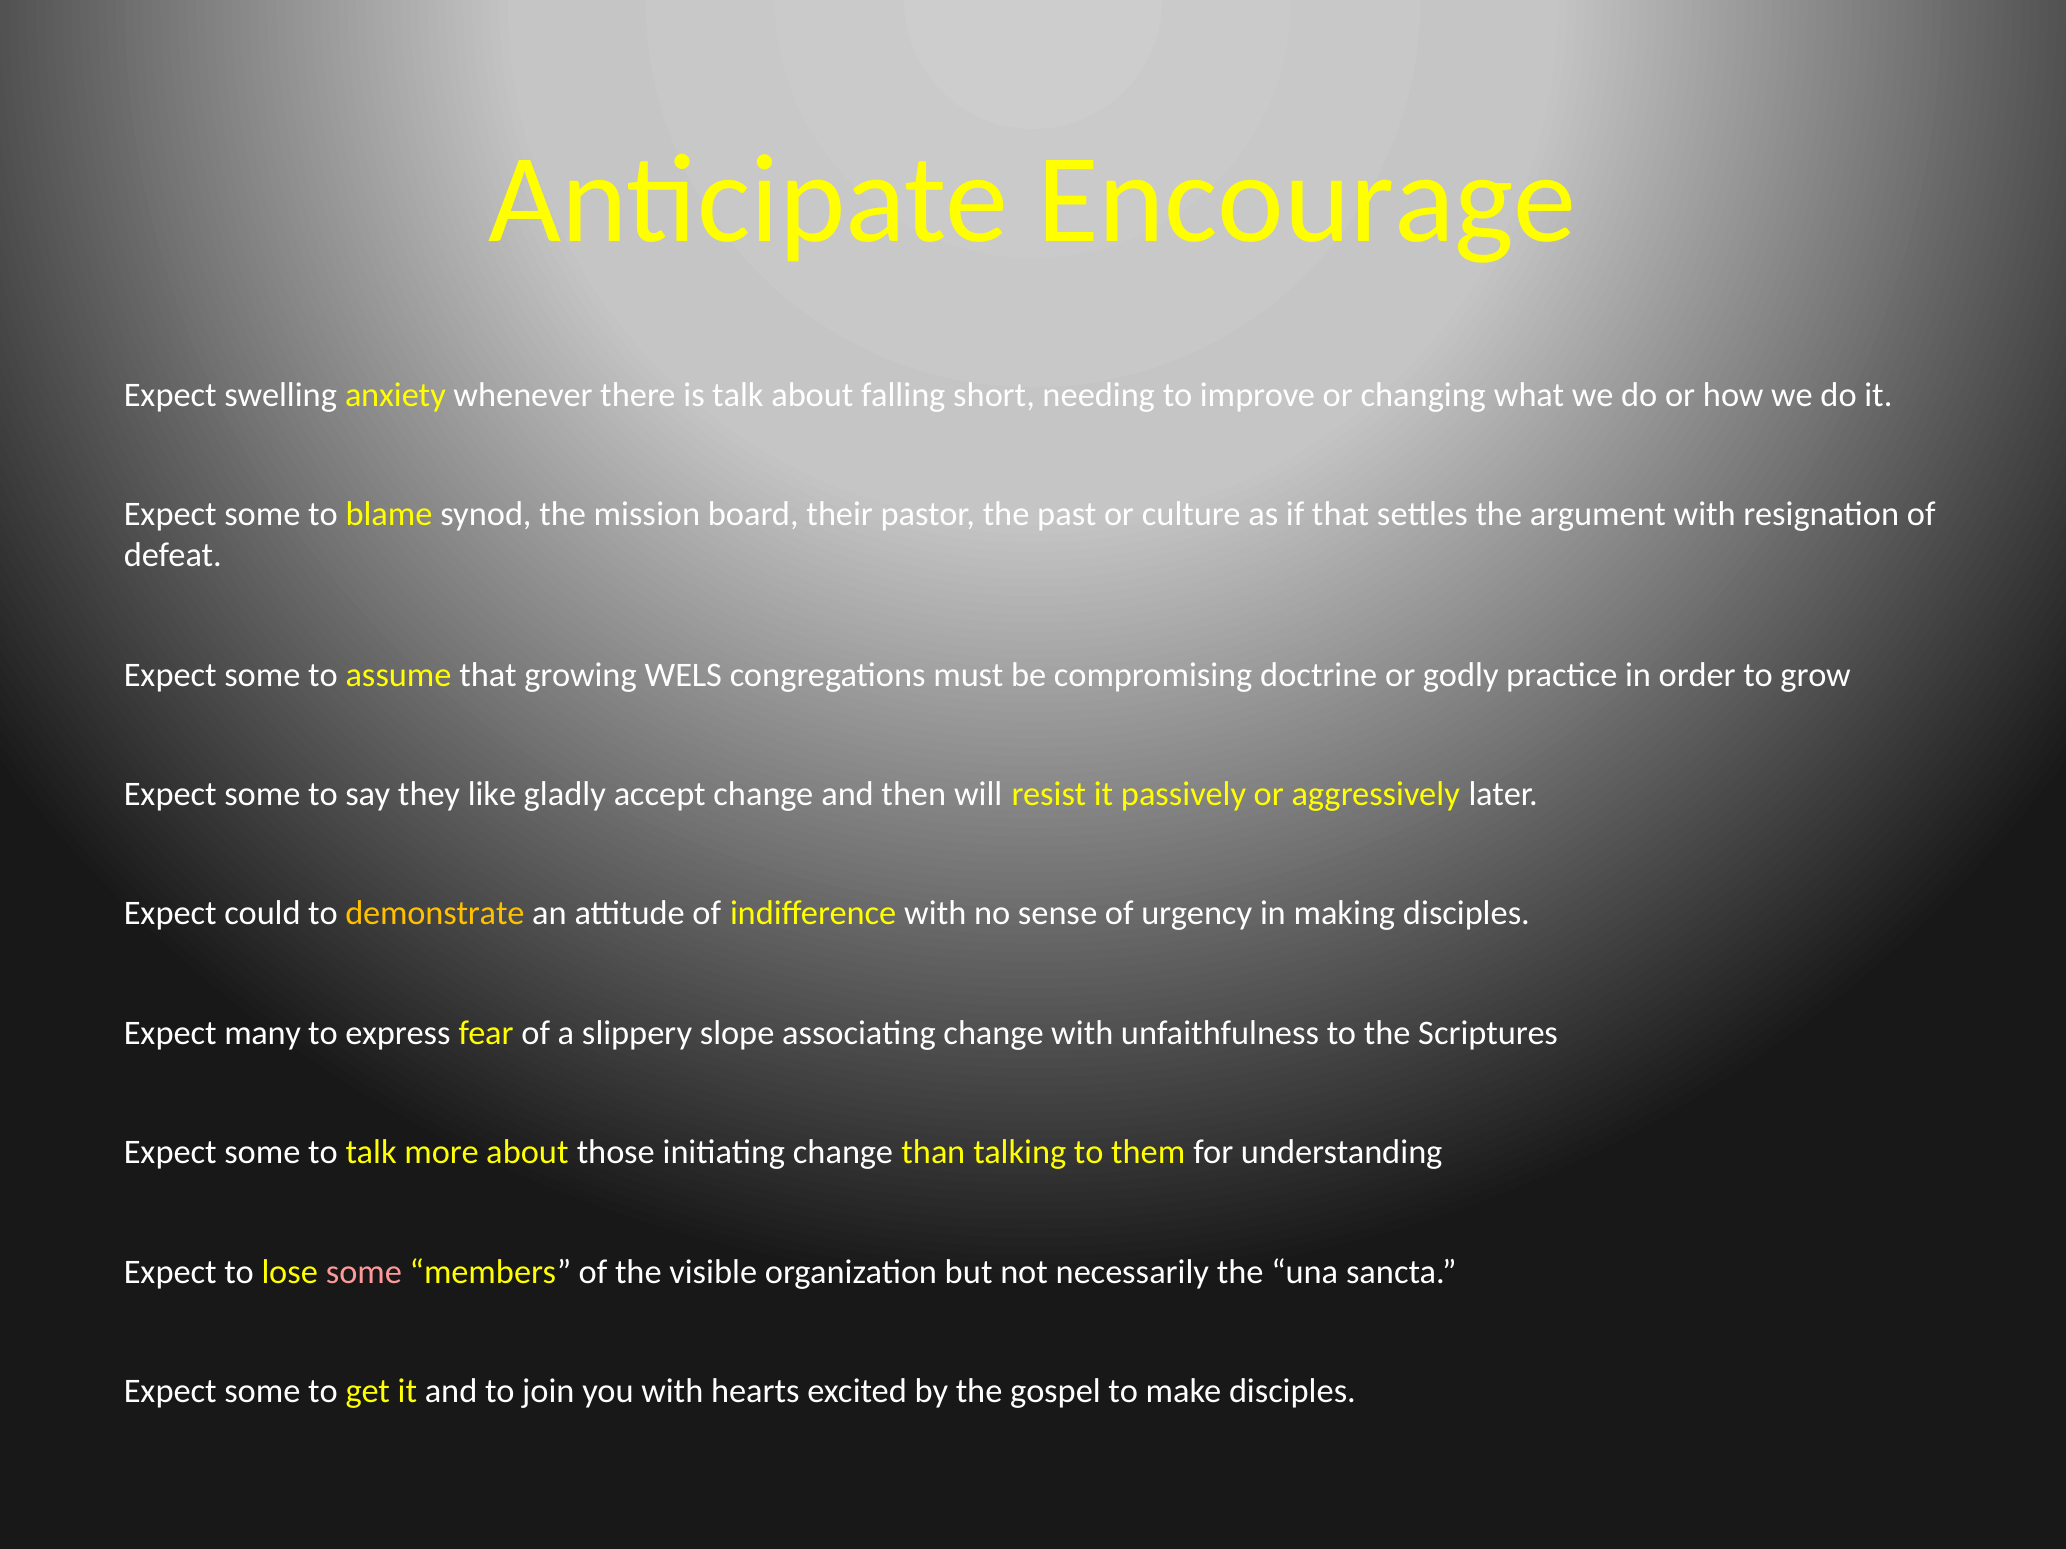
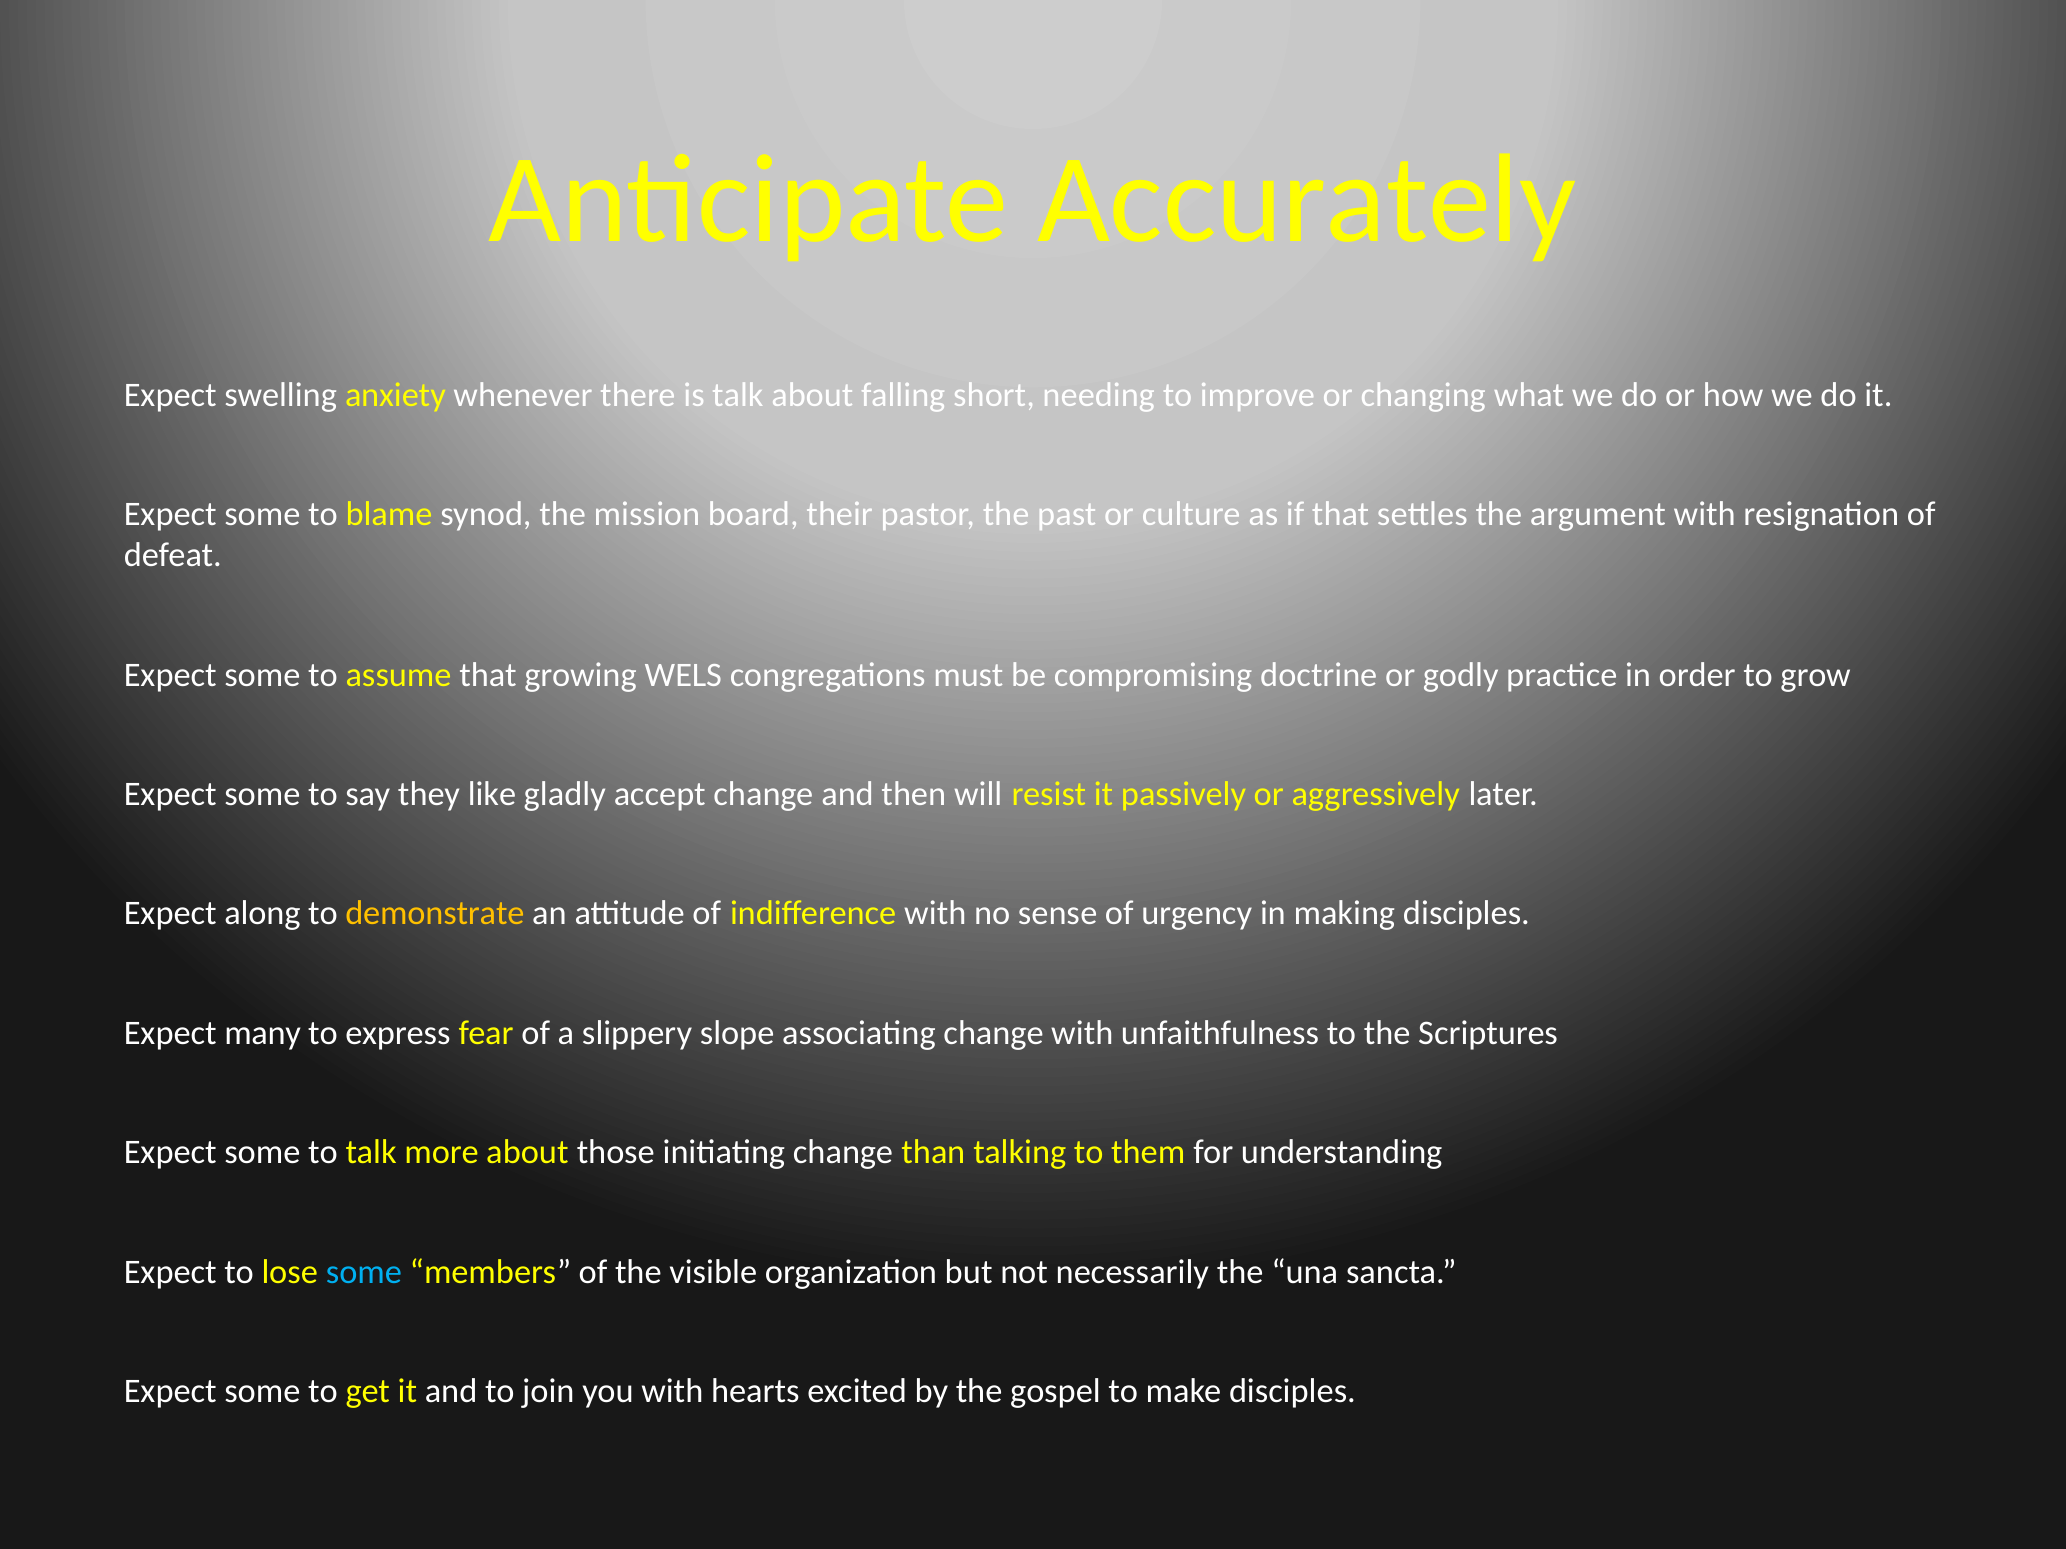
Encourage: Encourage -> Accurately
could: could -> along
some at (364, 1272) colour: pink -> light blue
